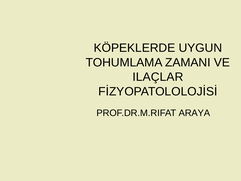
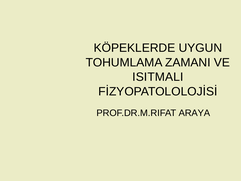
ILAÇLAR: ILAÇLAR -> ISITMALI
